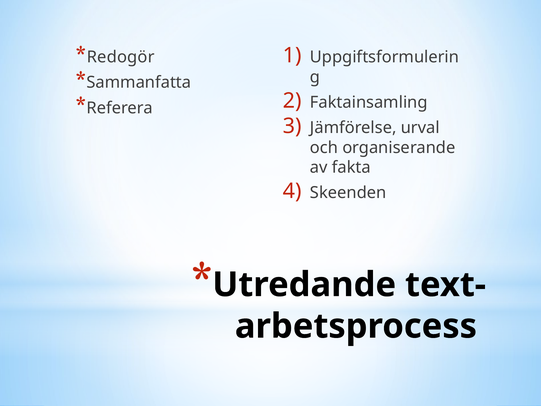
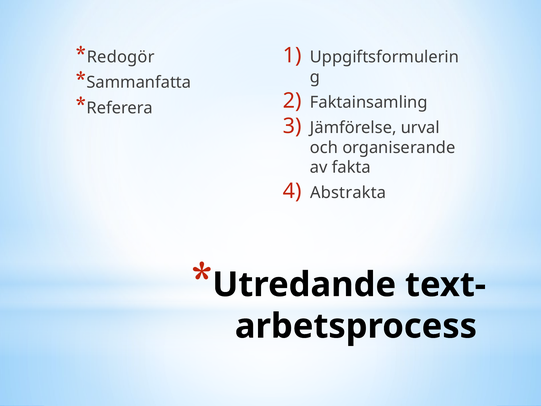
Skeenden: Skeenden -> Abstrakta
